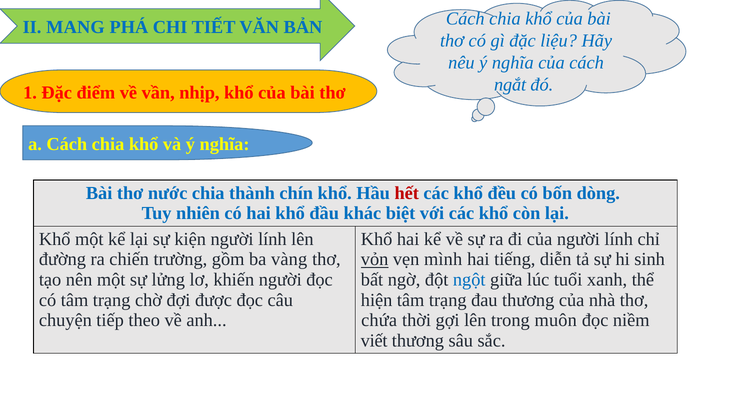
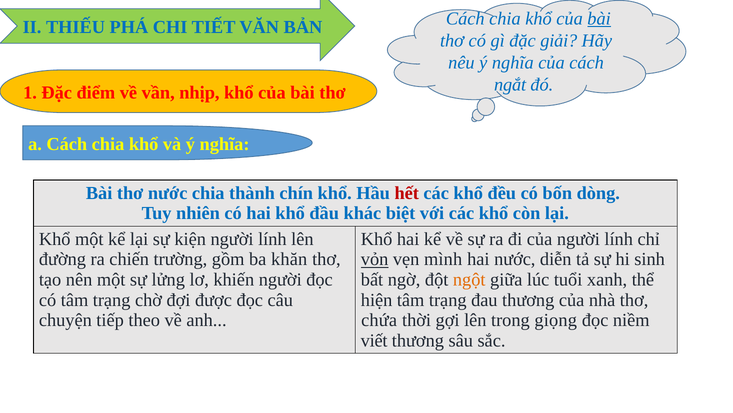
bài at (599, 19) underline: none -> present
MANG: MANG -> THIẾU
liệu: liệu -> giải
vàng: vàng -> khăn
hai tiếng: tiếng -> nước
ngột colour: blue -> orange
muôn: muôn -> giọng
